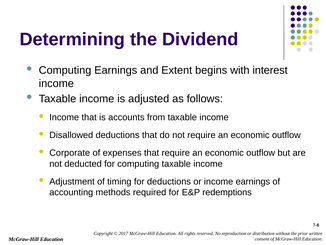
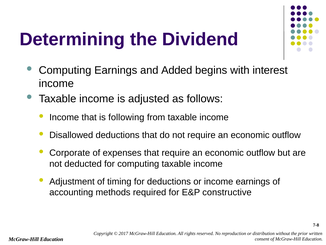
Extent: Extent -> Added
accounts: accounts -> following
redemptions: redemptions -> constructive
